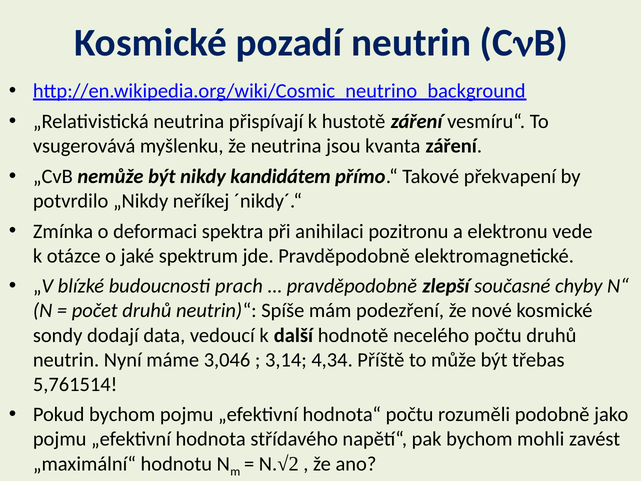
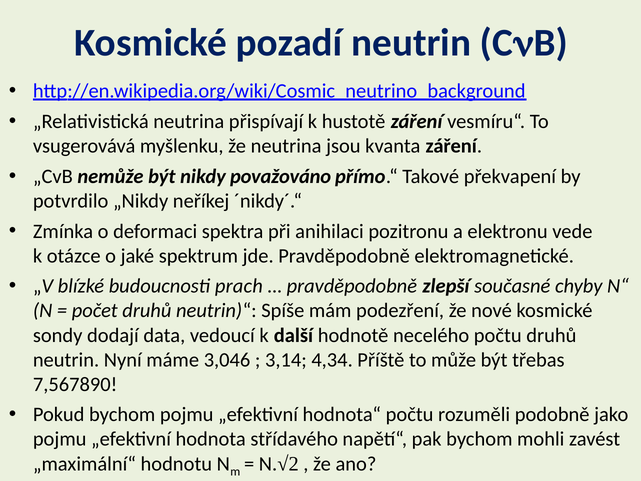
kandidátem: kandidátem -> považováno
5,761514: 5,761514 -> 7,567890
